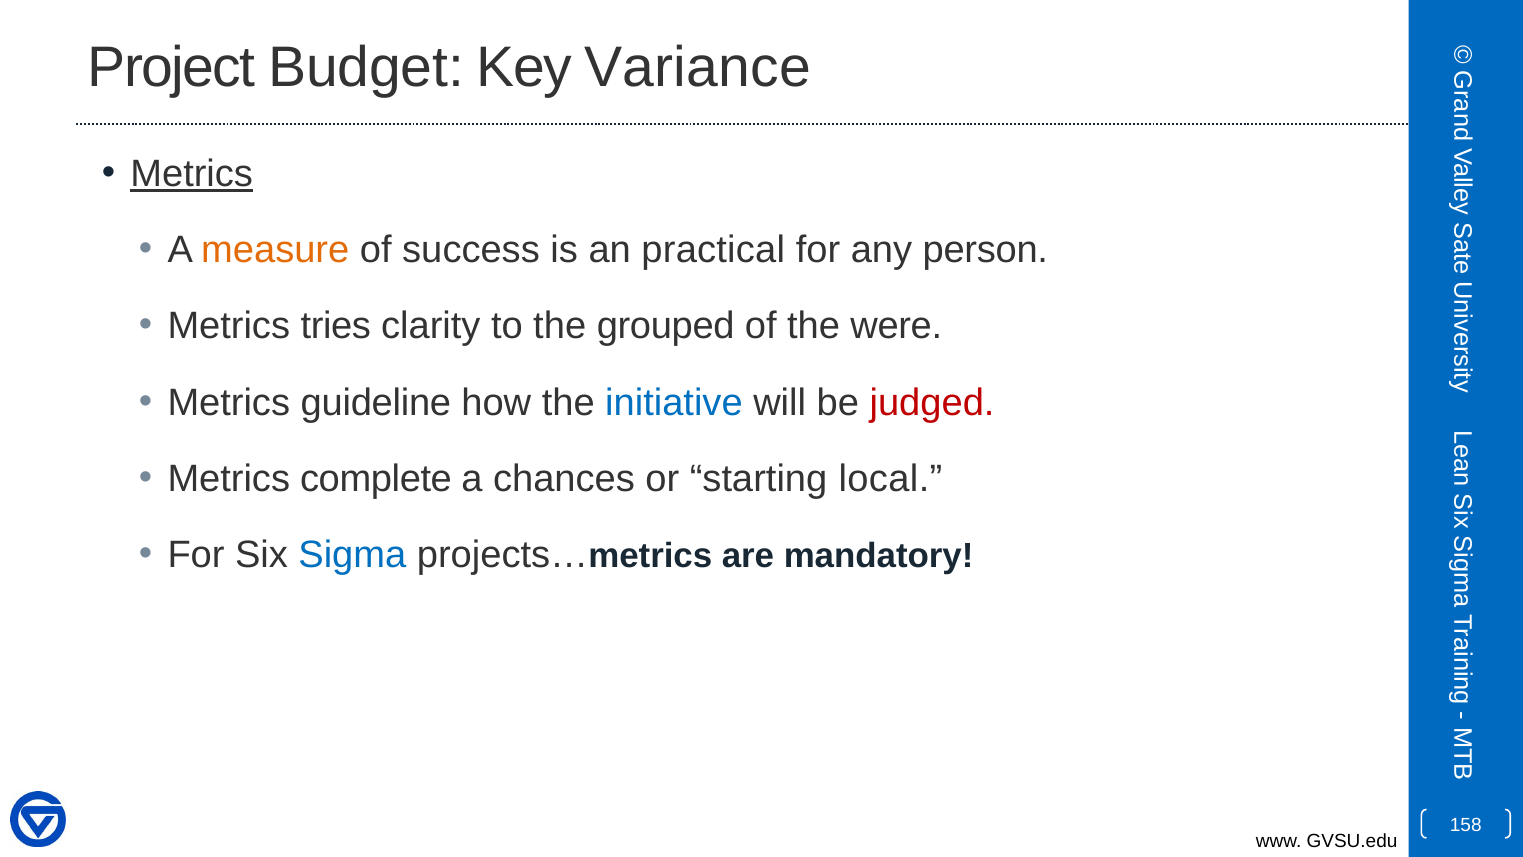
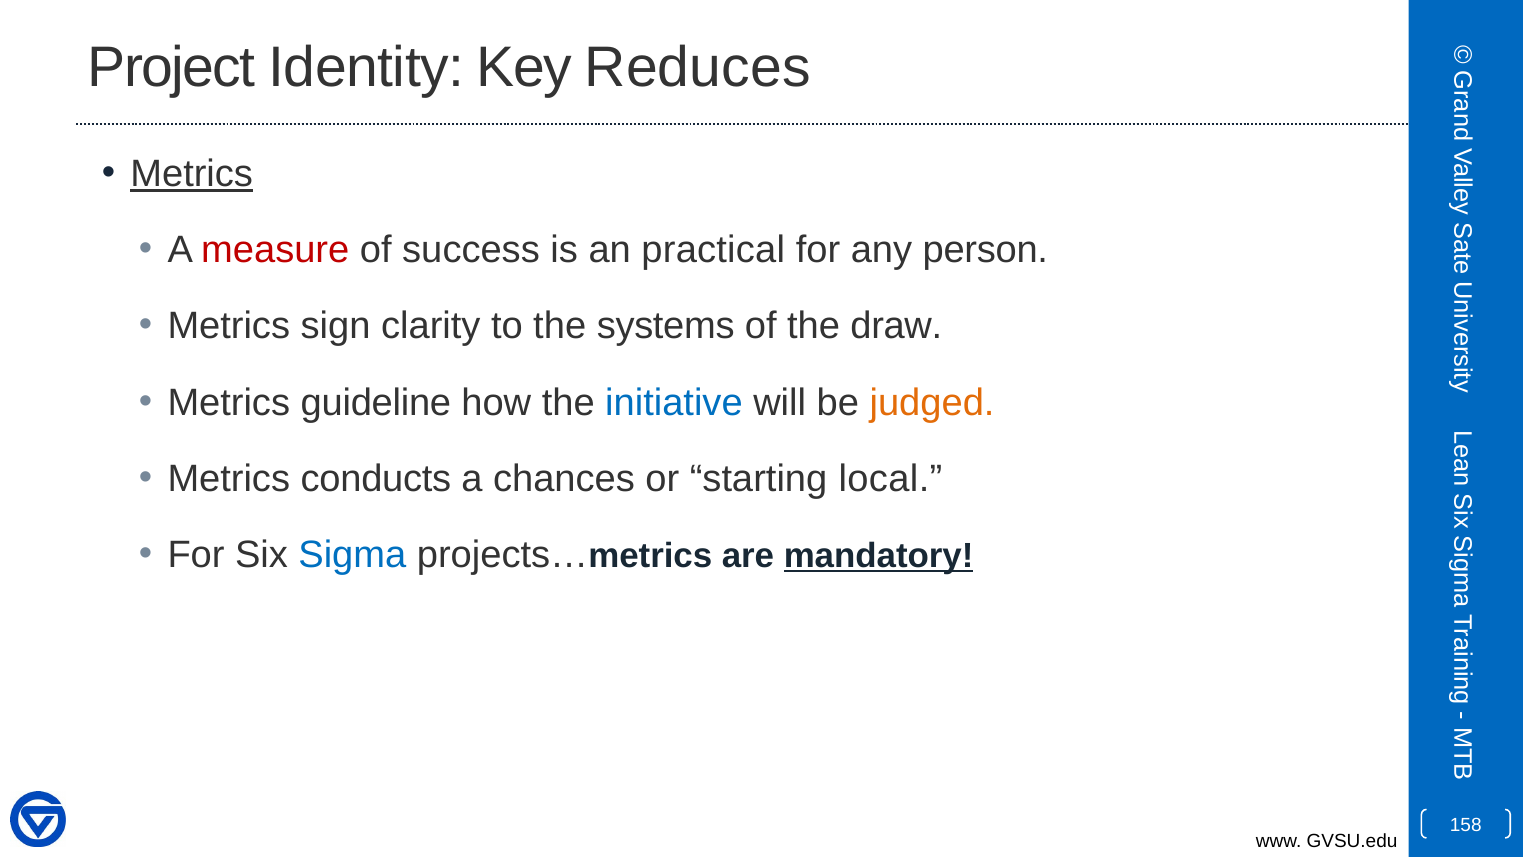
Budget: Budget -> Identity
Variance: Variance -> Reduces
measure colour: orange -> red
tries: tries -> sign
grouped: grouped -> systems
were: were -> draw
judged colour: red -> orange
complete: complete -> conducts
mandatory underline: none -> present
